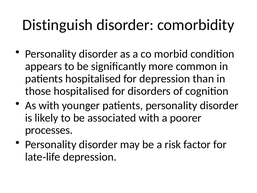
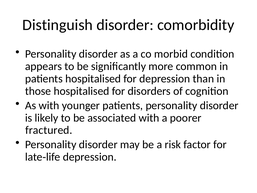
processes: processes -> fractured
